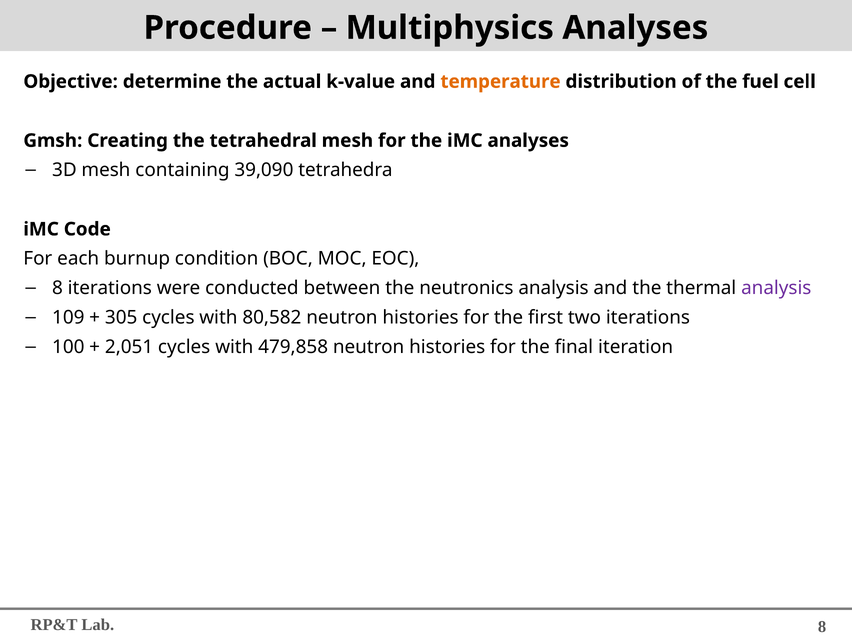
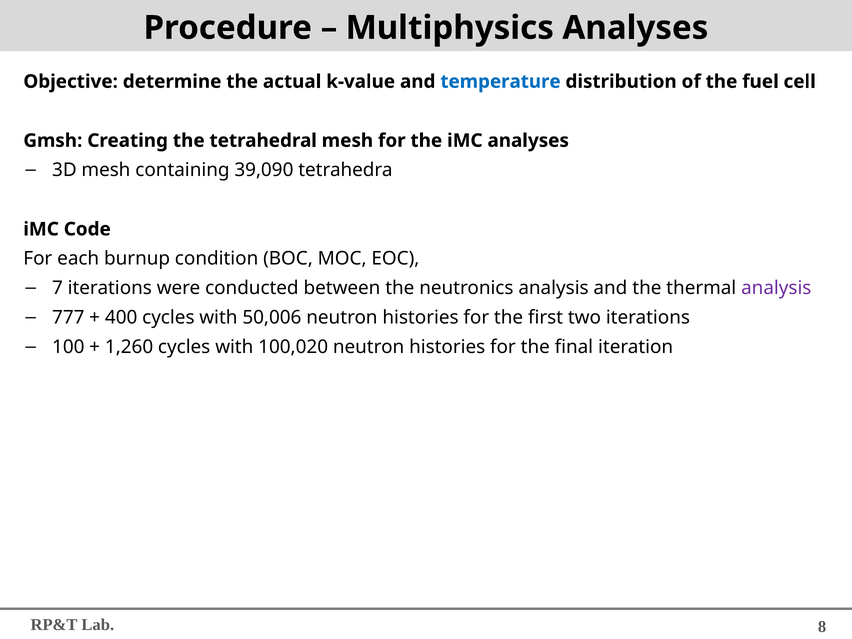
temperature colour: orange -> blue
8 at (58, 288): 8 -> 7
109: 109 -> 777
305: 305 -> 400
80,582: 80,582 -> 50,006
2,051: 2,051 -> 1,260
479,858: 479,858 -> 100,020
